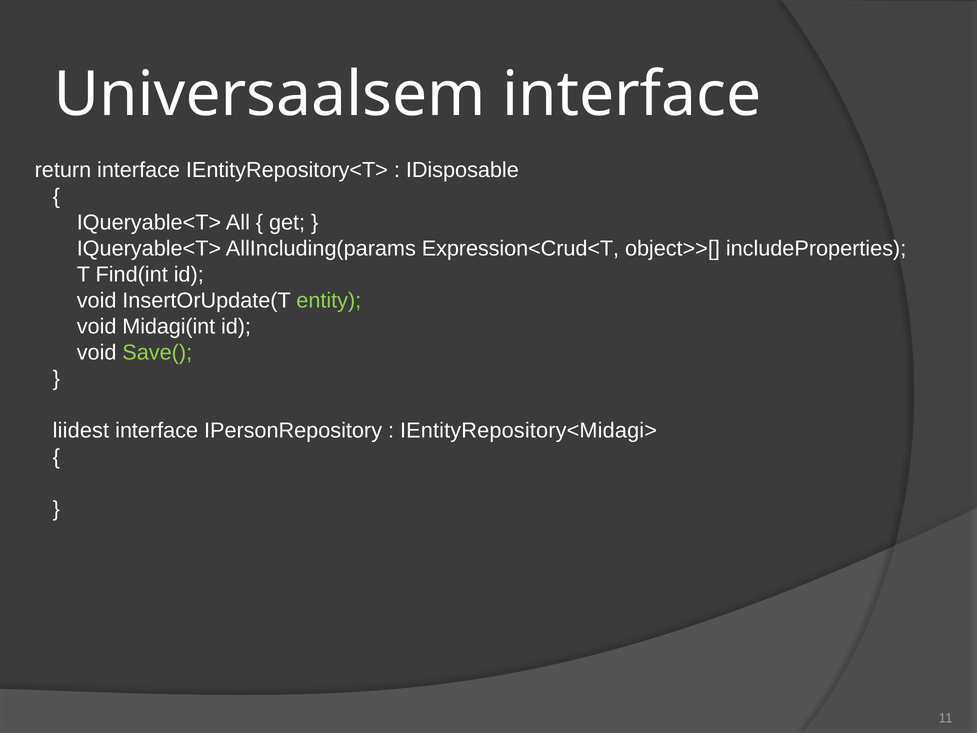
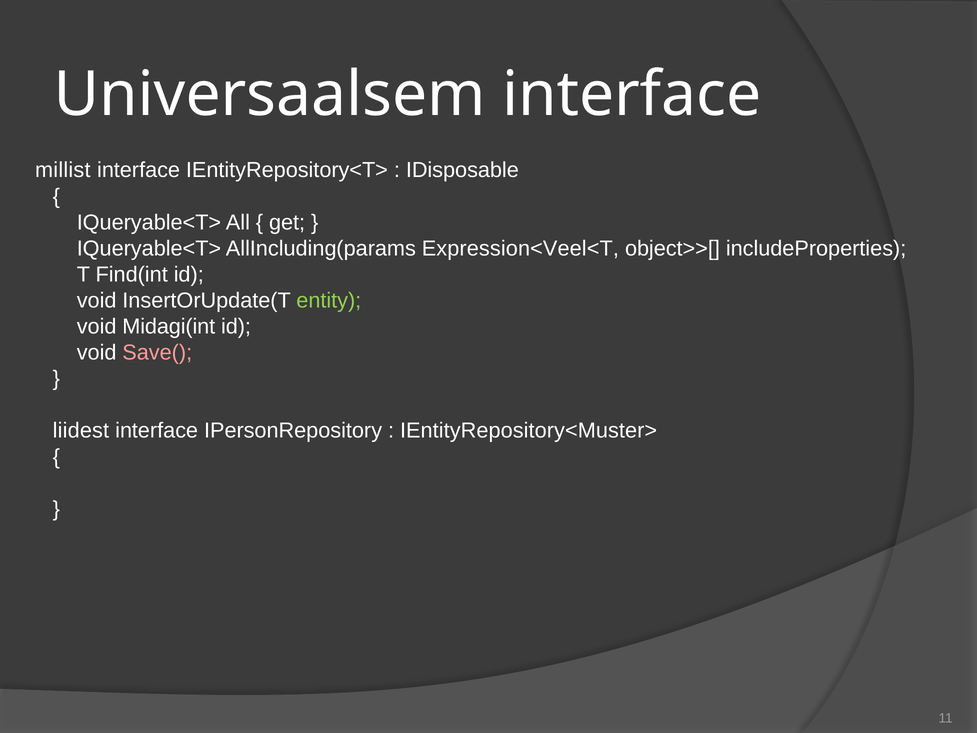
return: return -> millist
Expression<Crud<T: Expression<Crud<T -> Expression<Veel<T
Save( colour: light green -> pink
IEntityRepository<Midagi>: IEntityRepository<Midagi> -> IEntityRepository<Muster>
